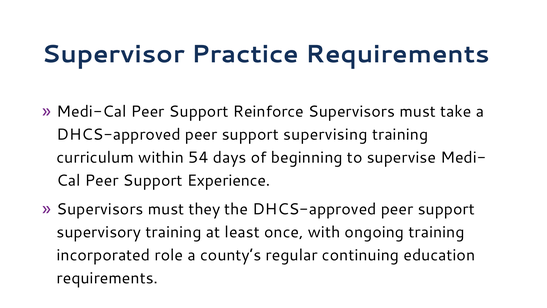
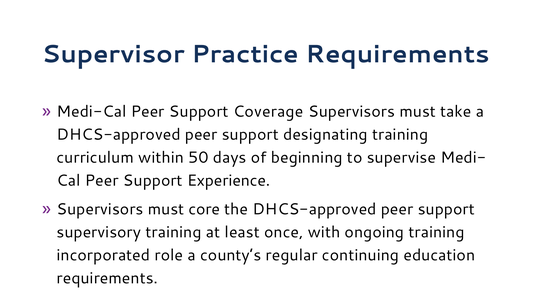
Reinforce: Reinforce -> Coverage
supervising: supervising -> designating
54: 54 -> 50
they: they -> core
